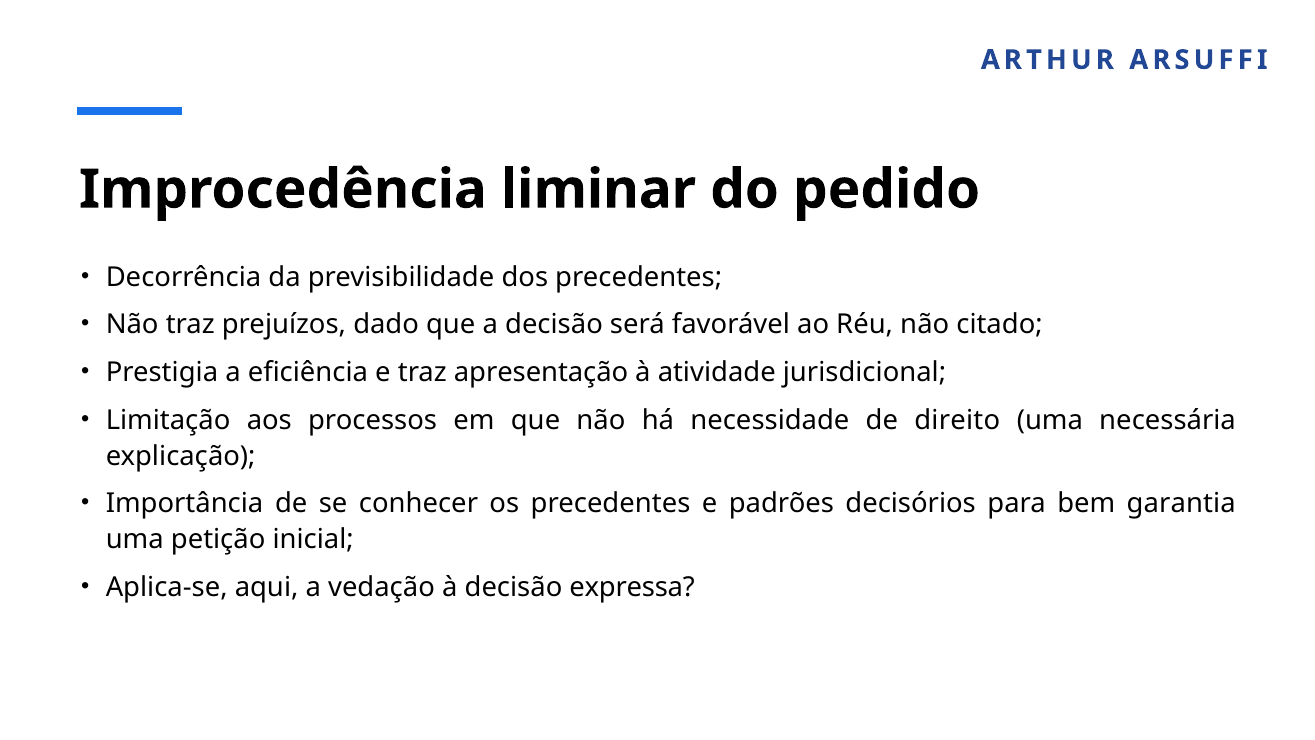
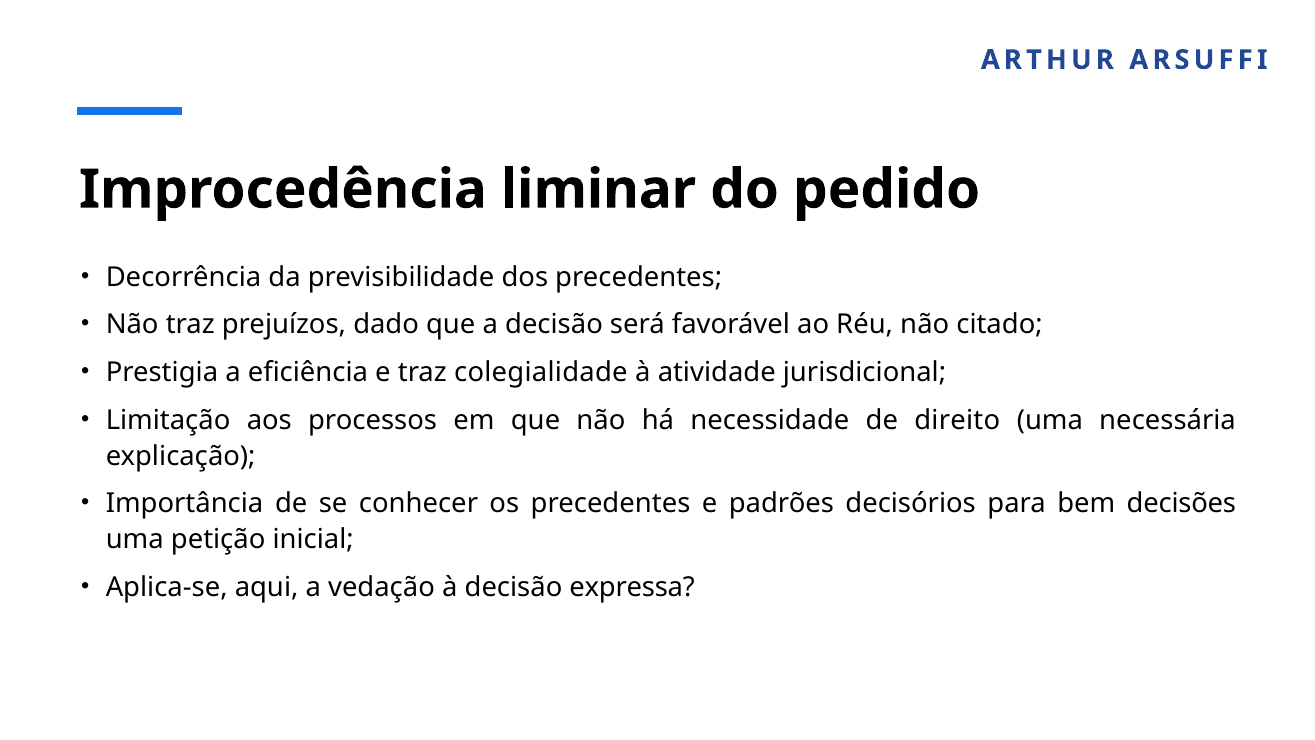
apresentação: apresentação -> colegialidade
garantia: garantia -> decisões
